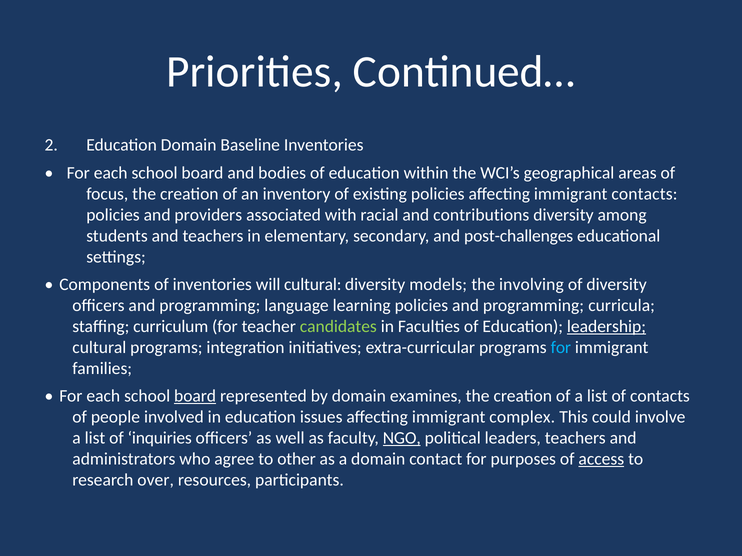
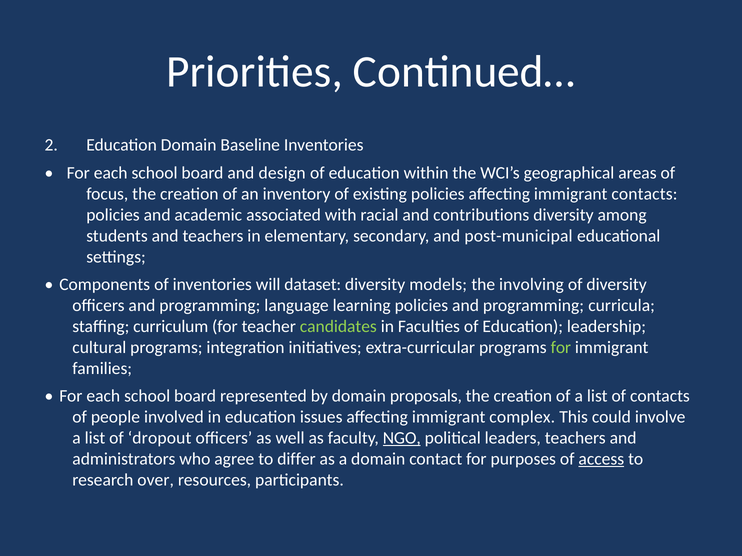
bodies: bodies -> design
providers: providers -> academic
post-challenges: post-challenges -> post-municipal
will cultural: cultural -> dataset
leadership underline: present -> none
for at (561, 348) colour: light blue -> light green
board at (195, 396) underline: present -> none
examines: examines -> proposals
inquiries: inquiries -> dropout
other: other -> differ
